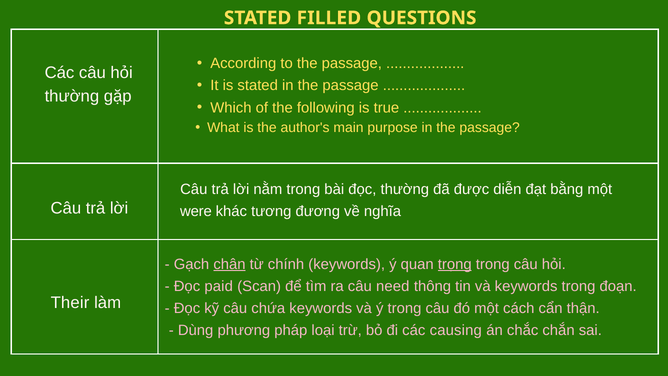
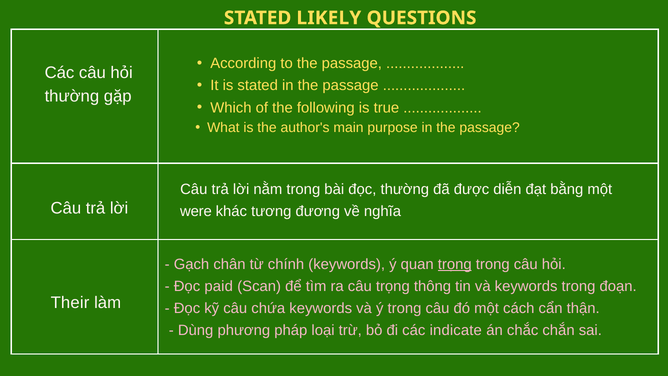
FILLED: FILLED -> LIKELY
chân underline: present -> none
câu need: need -> trọng
causing: causing -> indicate
